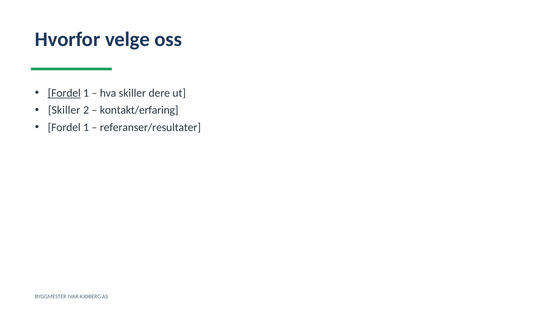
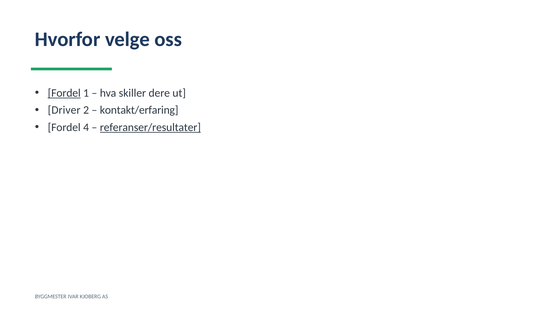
Skiller at (64, 110): Skiller -> Driver
1 at (86, 127): 1 -> 4
referanser/resultater underline: none -> present
